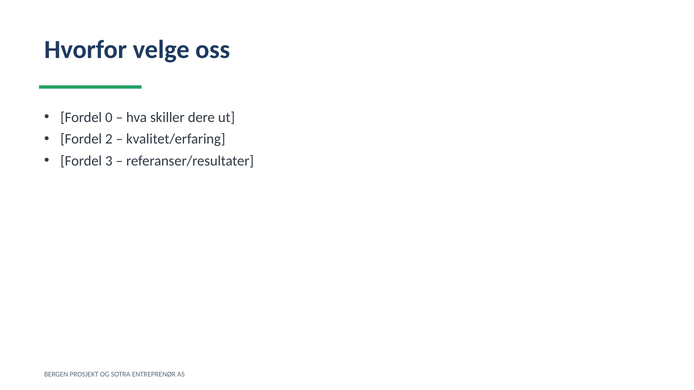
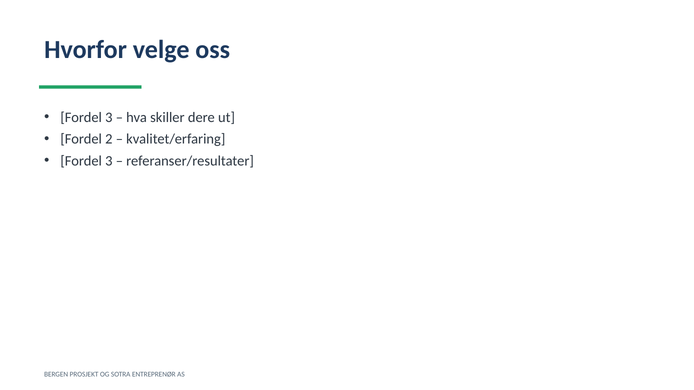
0 at (109, 118): 0 -> 3
